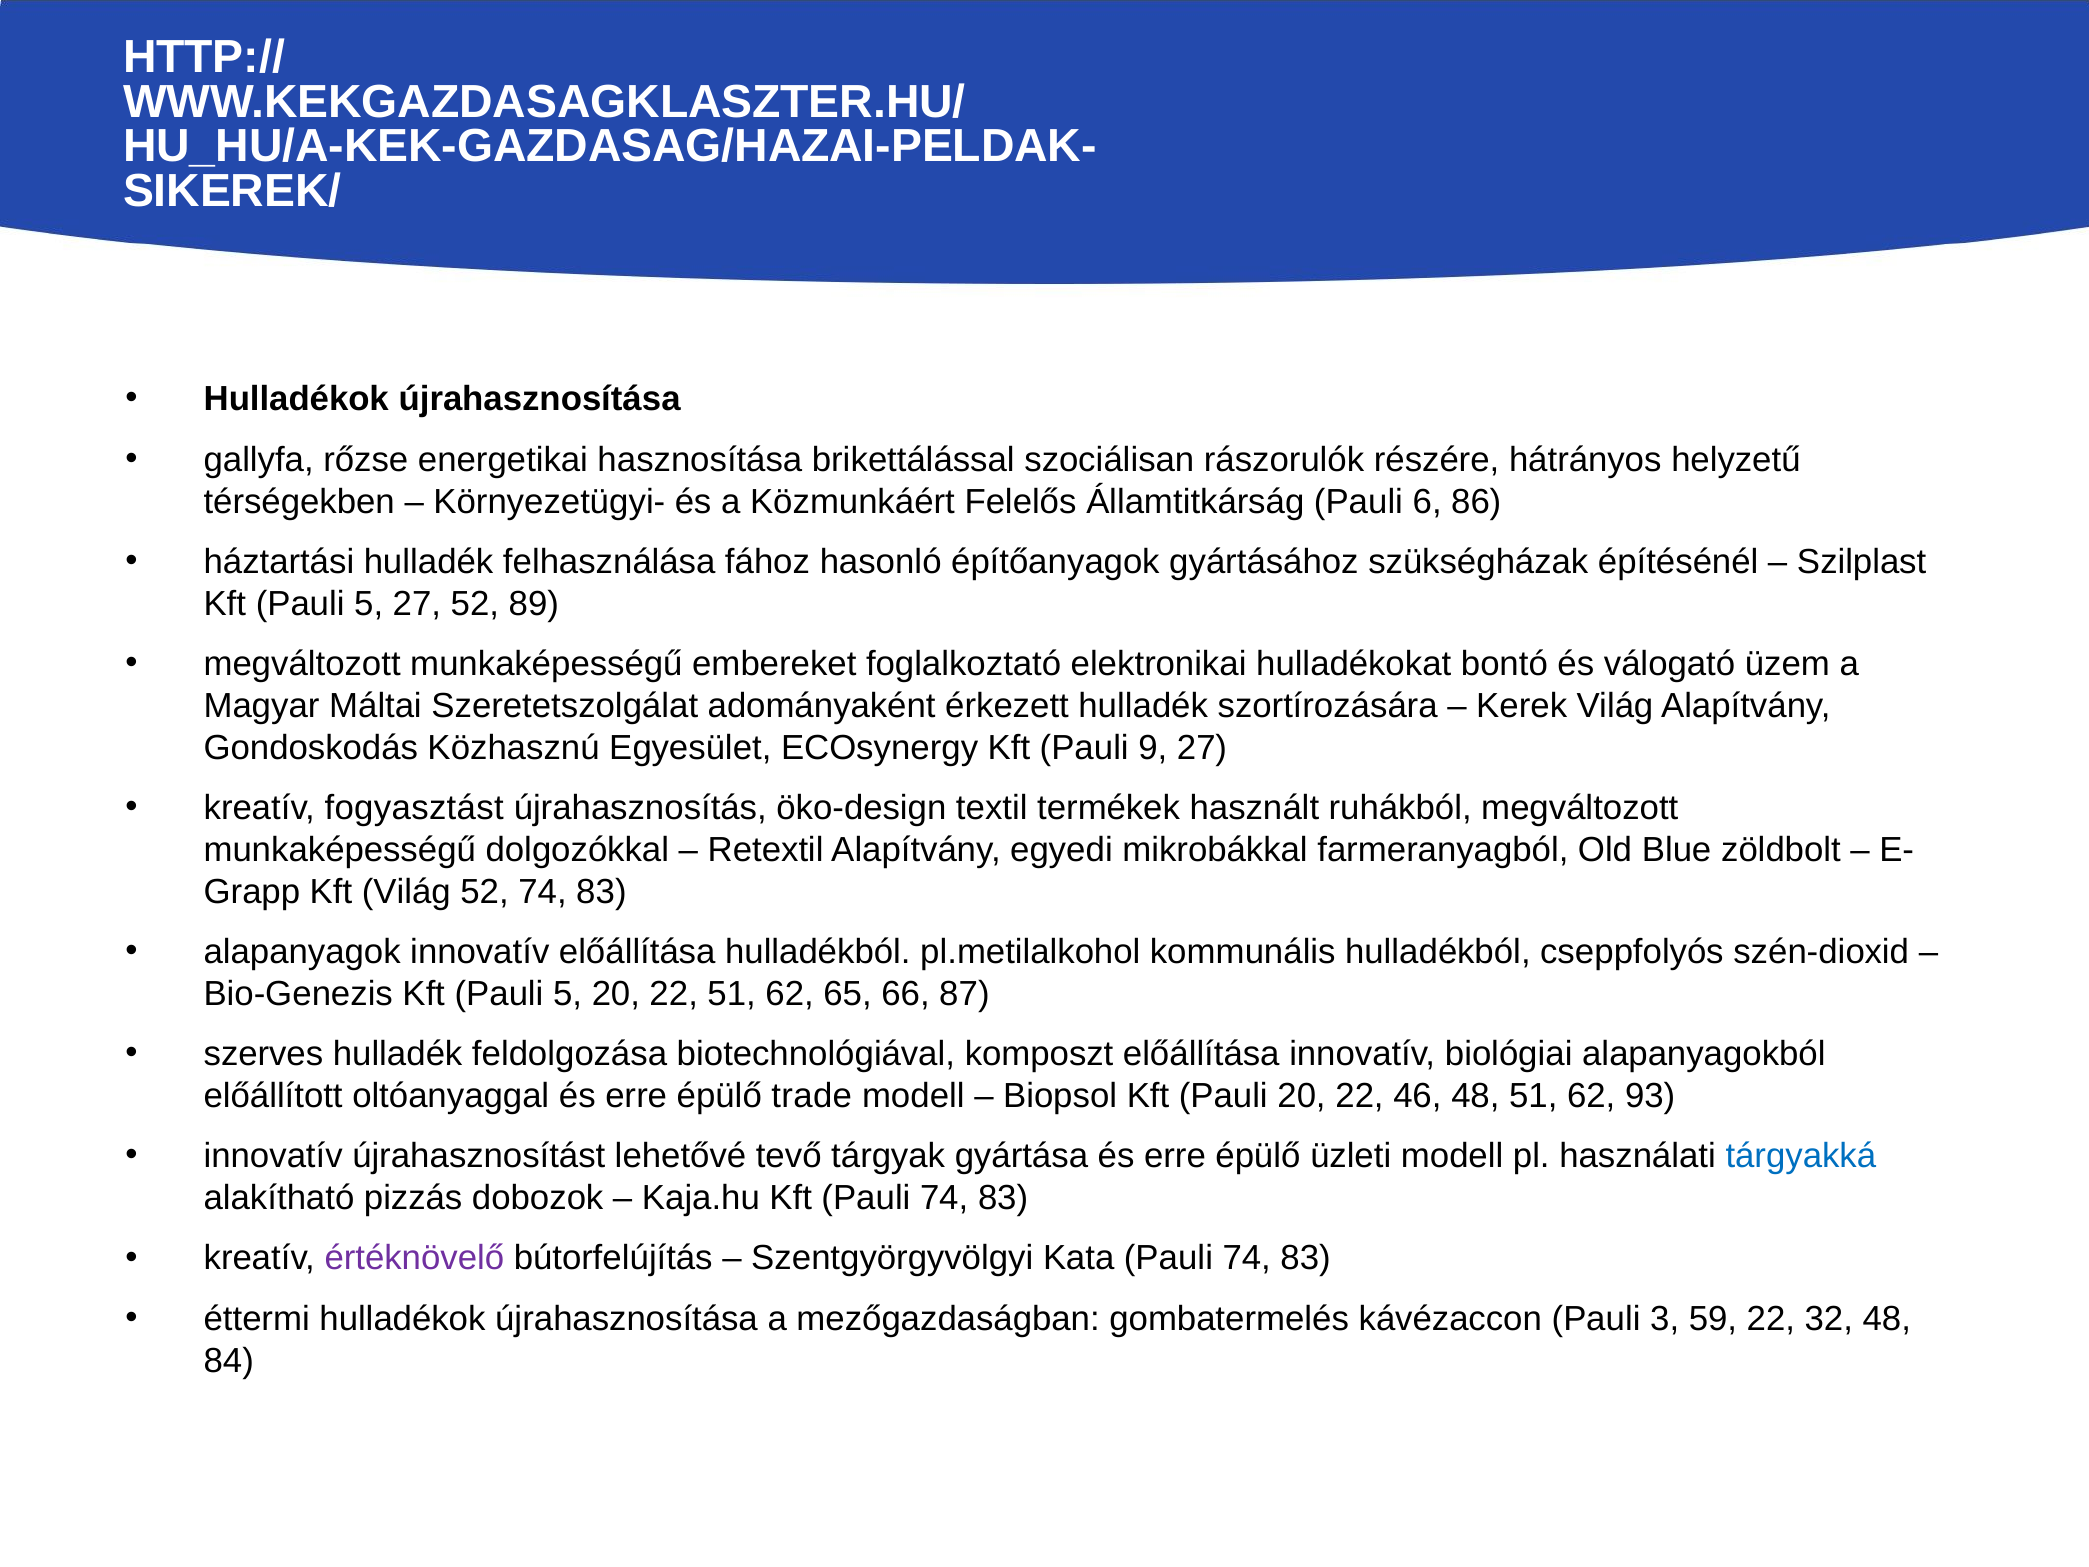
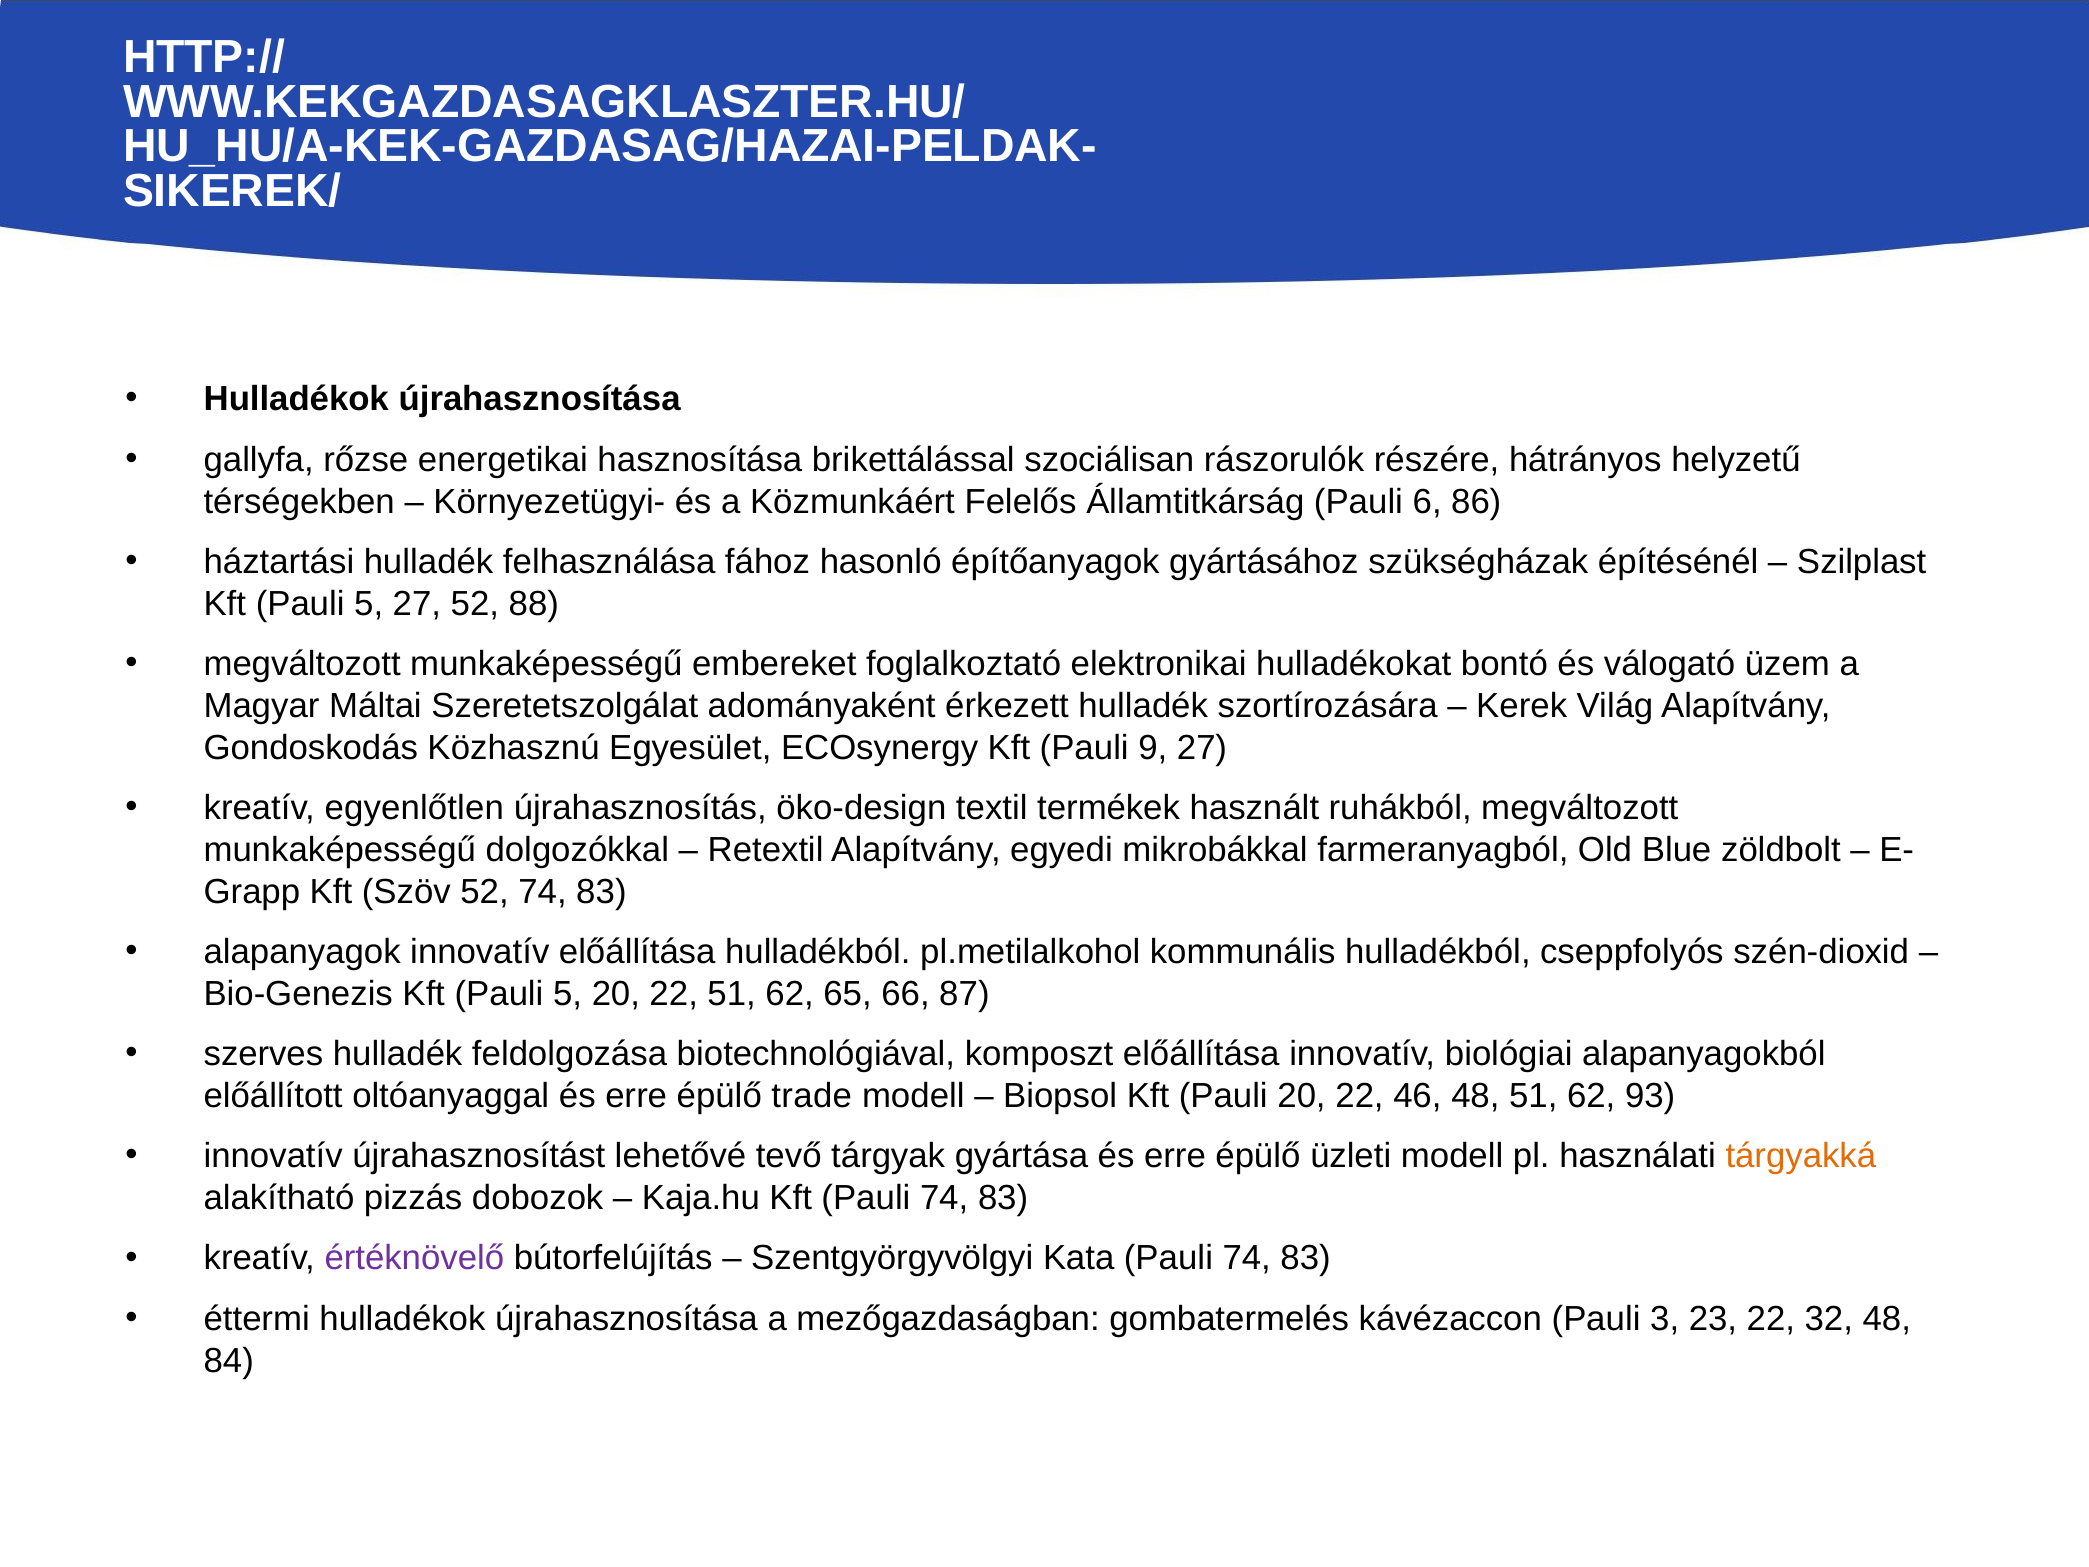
89: 89 -> 88
fogyasztást: fogyasztást -> egyenlőtlen
Kft Világ: Világ -> Szöv
tárgyakká colour: blue -> orange
59: 59 -> 23
